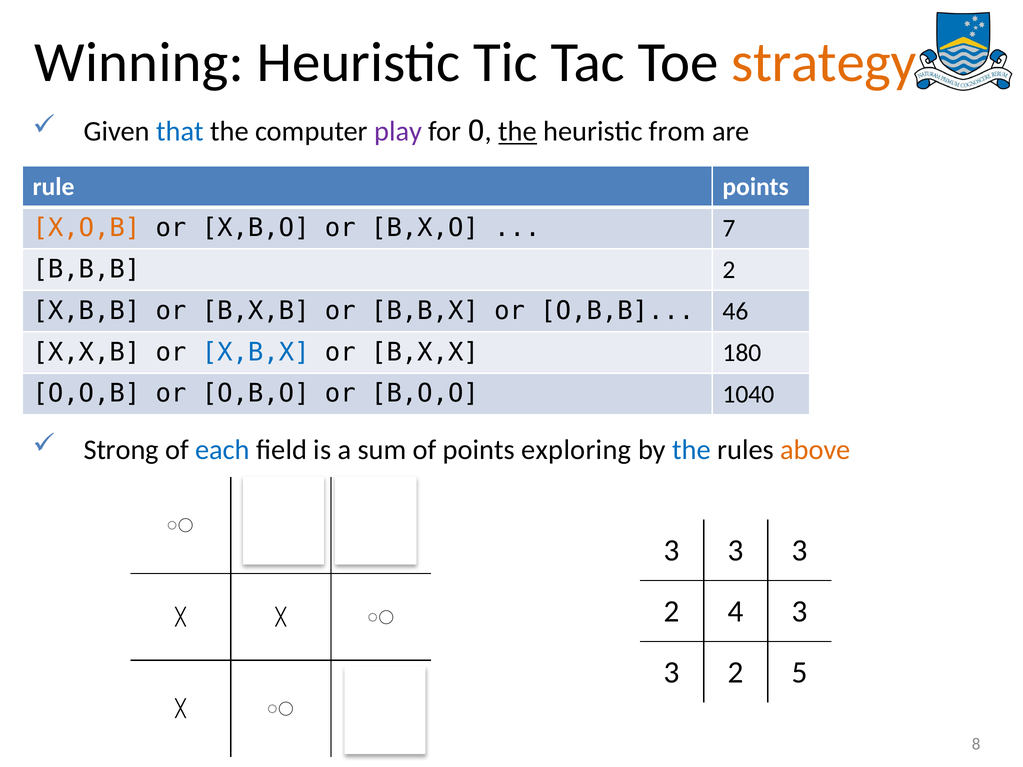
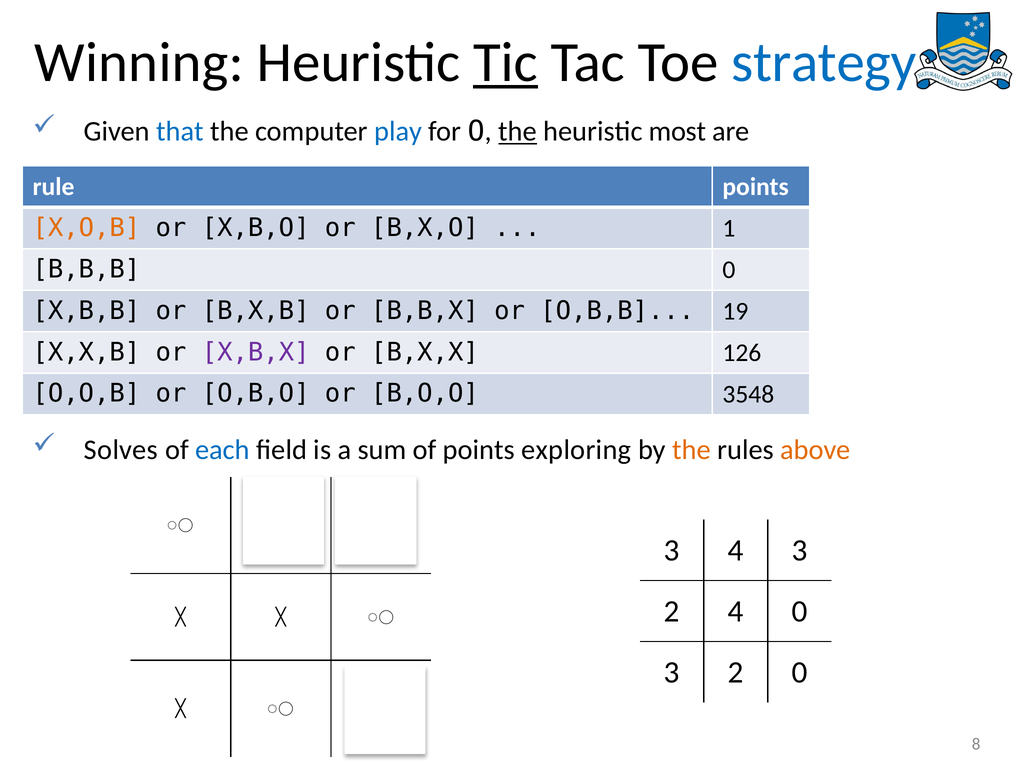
Tic underline: none -> present
strategy colour: orange -> blue
play colour: purple -> blue
from: from -> most
7: 7 -> 1
B,B,B 2: 2 -> 0
46: 46 -> 19
X,B,X colour: blue -> purple
180: 180 -> 126
1040: 1040 -> 3548
Strong: Strong -> Solves
the at (691, 450) colour: blue -> orange
3 at (736, 551): 3 -> 4
4 3: 3 -> 0
2 5: 5 -> 0
